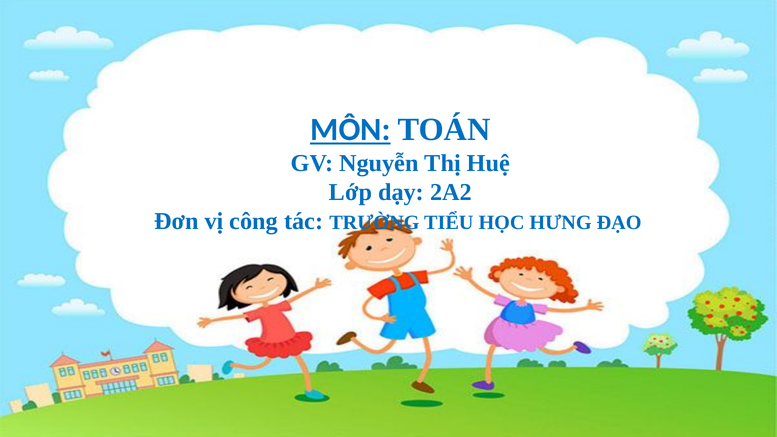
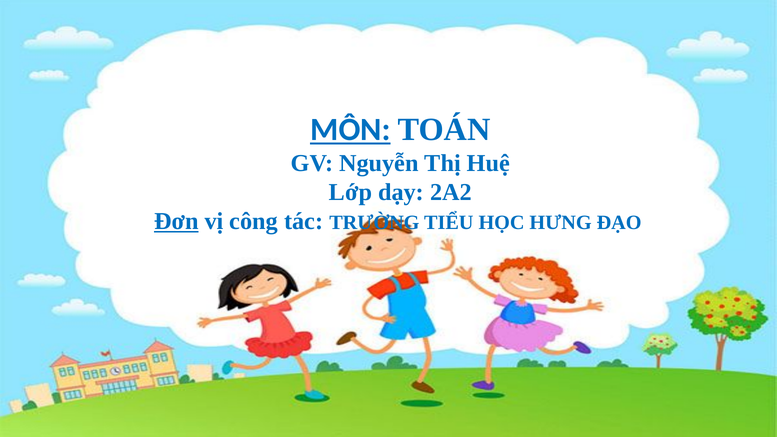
Đơn underline: none -> present
